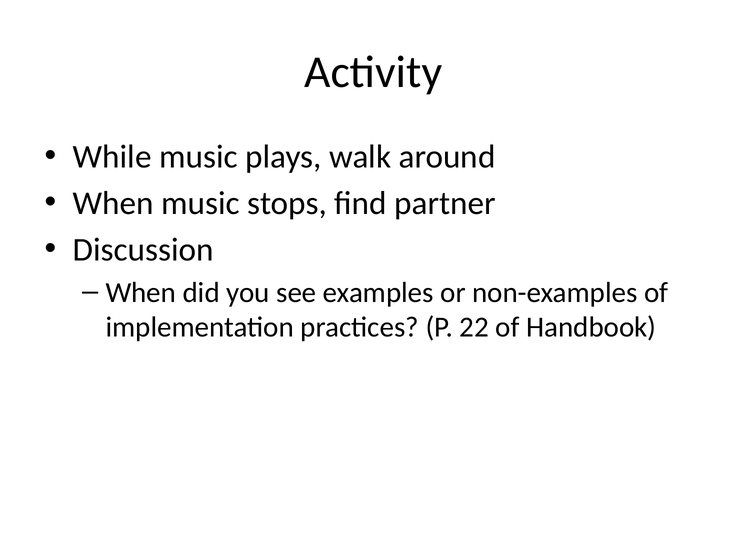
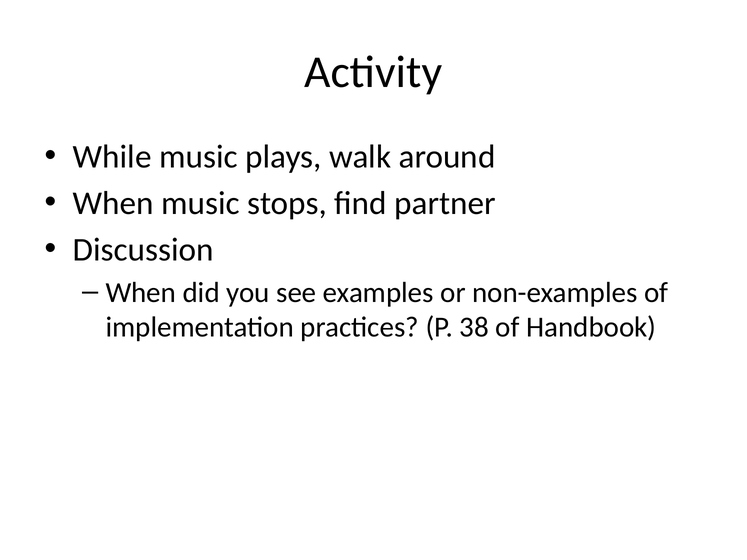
22: 22 -> 38
